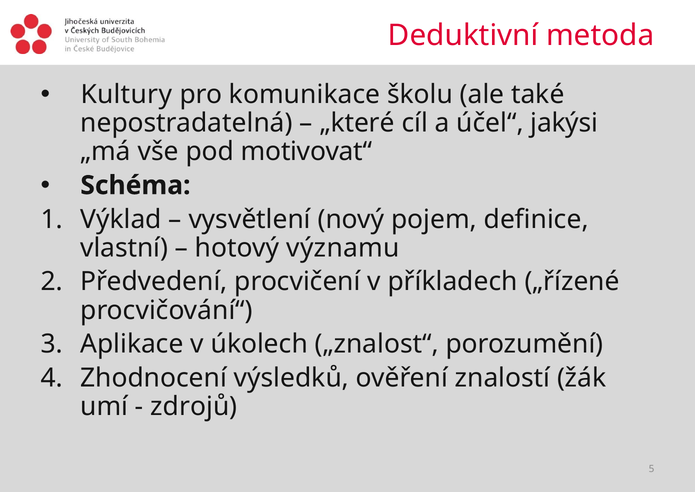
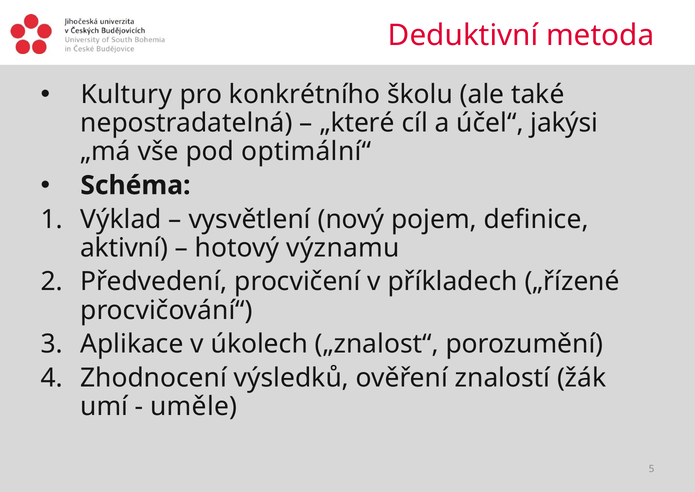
komunikace: komunikace -> konkrétního
motivovat“: motivovat“ -> optimální“
vlastní: vlastní -> aktivní
zdrojů: zdrojů -> uměle
